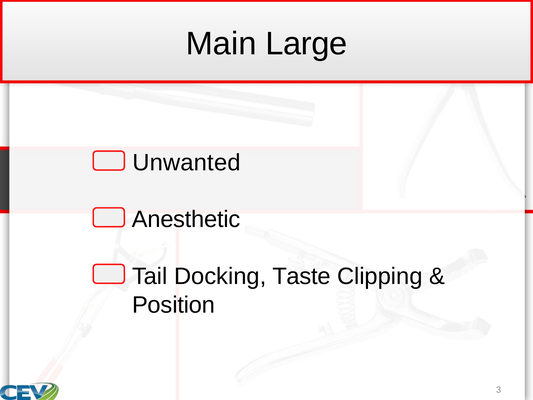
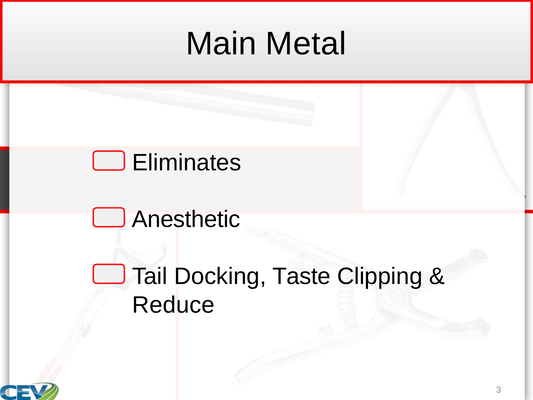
Large: Large -> Metal
Unwanted: Unwanted -> Eliminates
Position: Position -> Reduce
